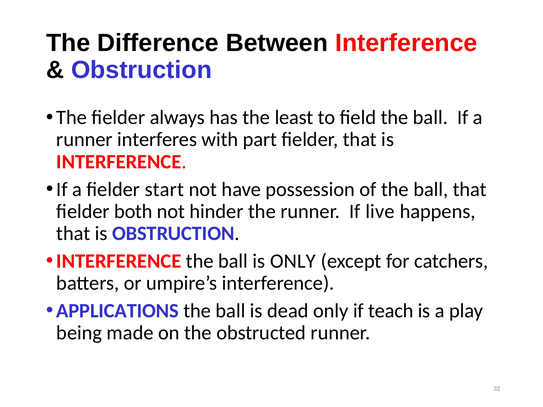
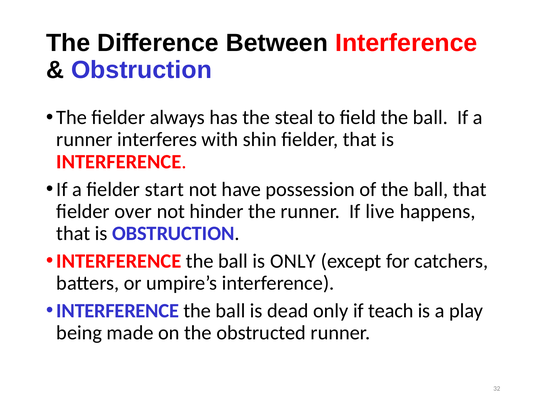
least: least -> steal
part: part -> shin
both: both -> over
APPLICATIONS at (118, 311): APPLICATIONS -> INTERFERENCE
